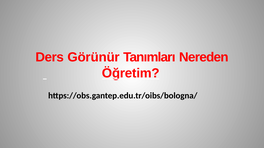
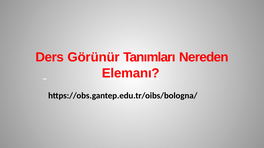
Öğretim: Öğretim -> Elemanı
